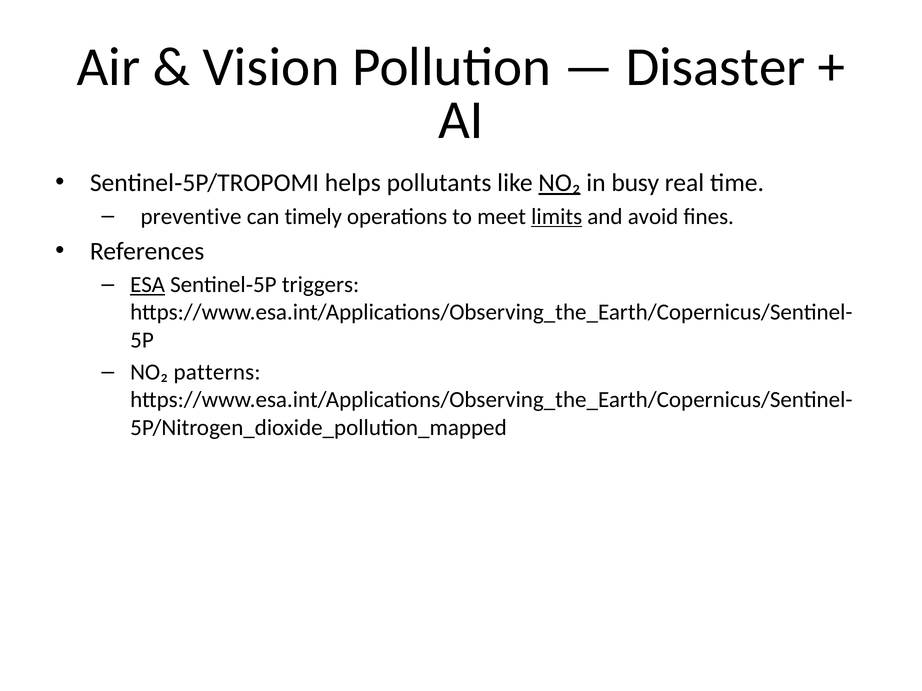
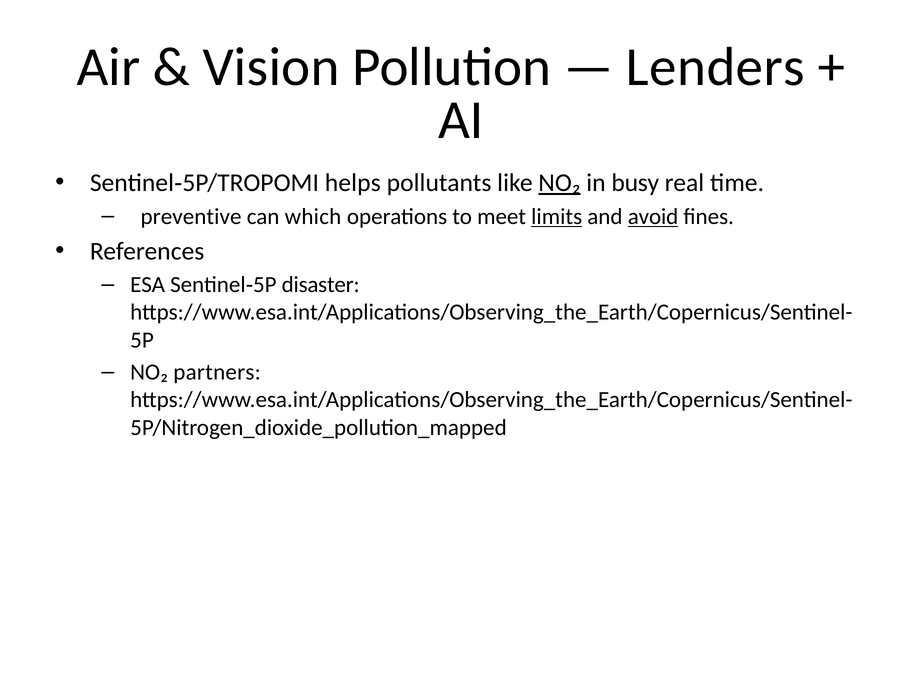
Disaster: Disaster -> Lenders
timely: timely -> which
avoid underline: none -> present
ESA underline: present -> none
triggers: triggers -> disaster
patterns: patterns -> partners
